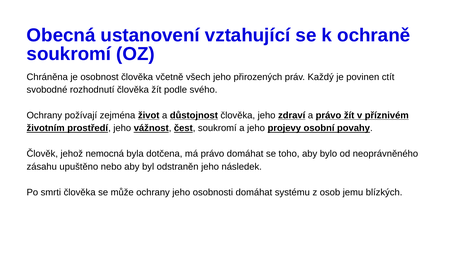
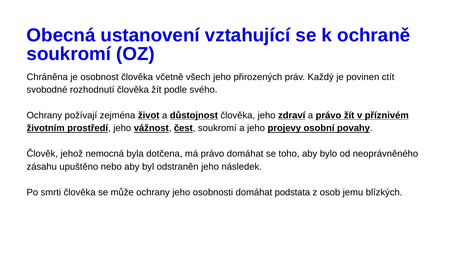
systému: systému -> podstata
